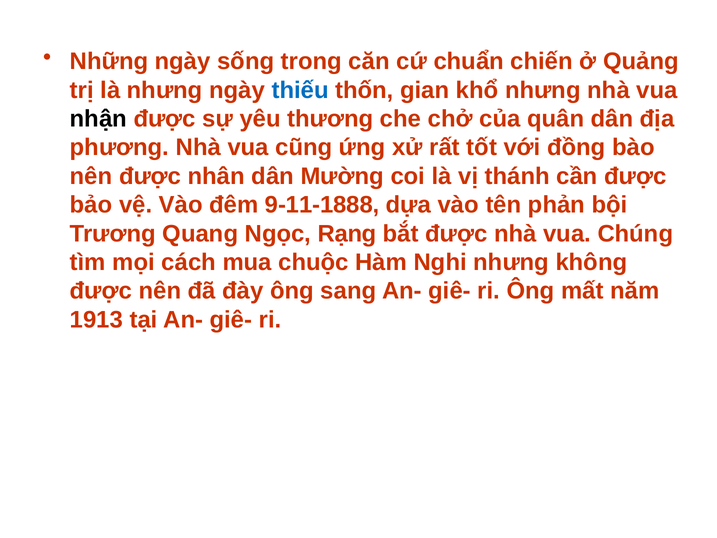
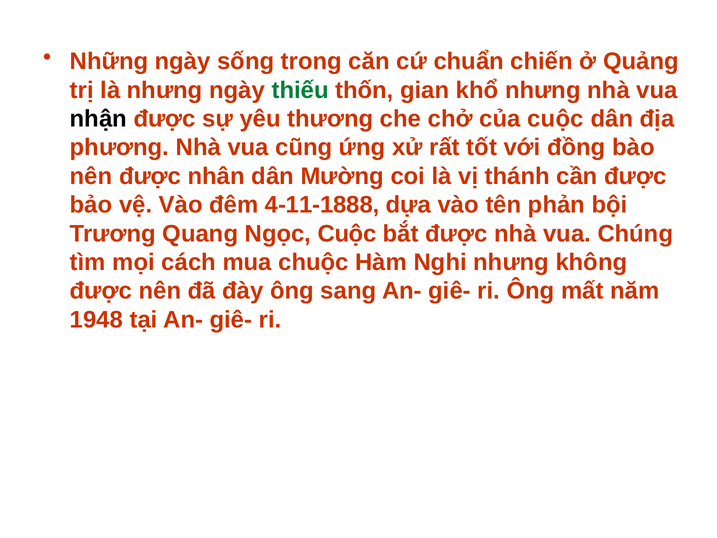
thiếu colour: blue -> green
của quân: quân -> cuộc
9-11-1888: 9-11-1888 -> 4-11-1888
Ngọc Rạng: Rạng -> Cuộc
1913: 1913 -> 1948
